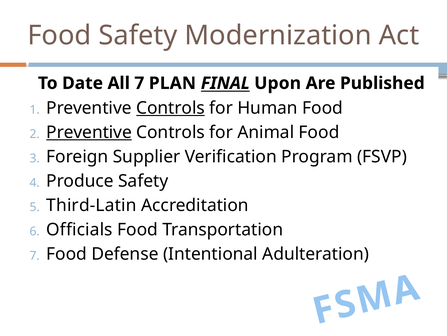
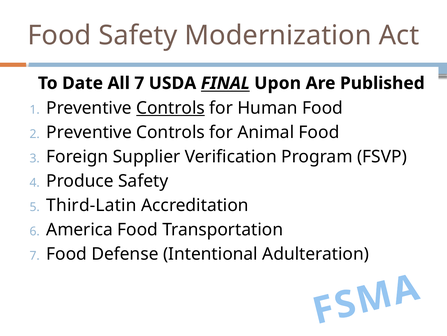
PLAN: PLAN -> USDA
Preventive at (89, 132) underline: present -> none
Officials: Officials -> America
